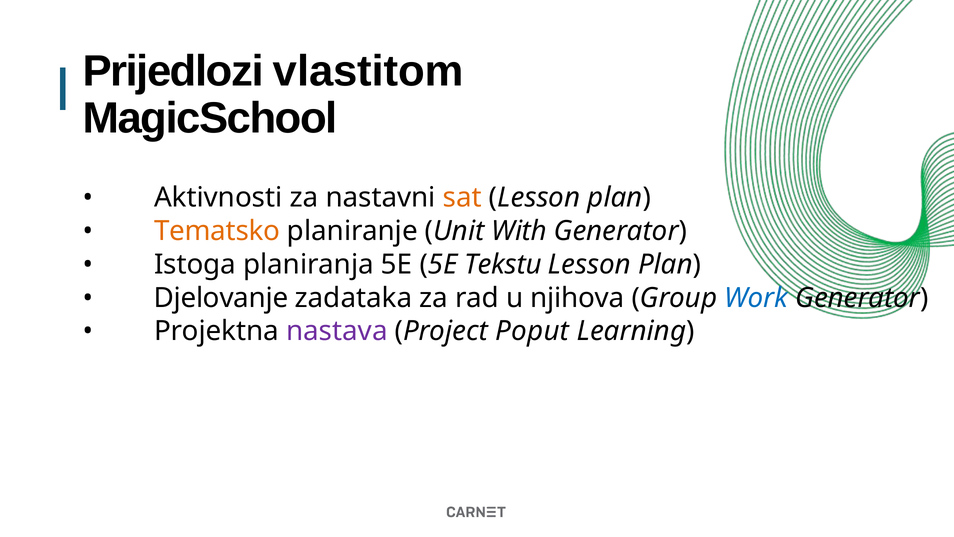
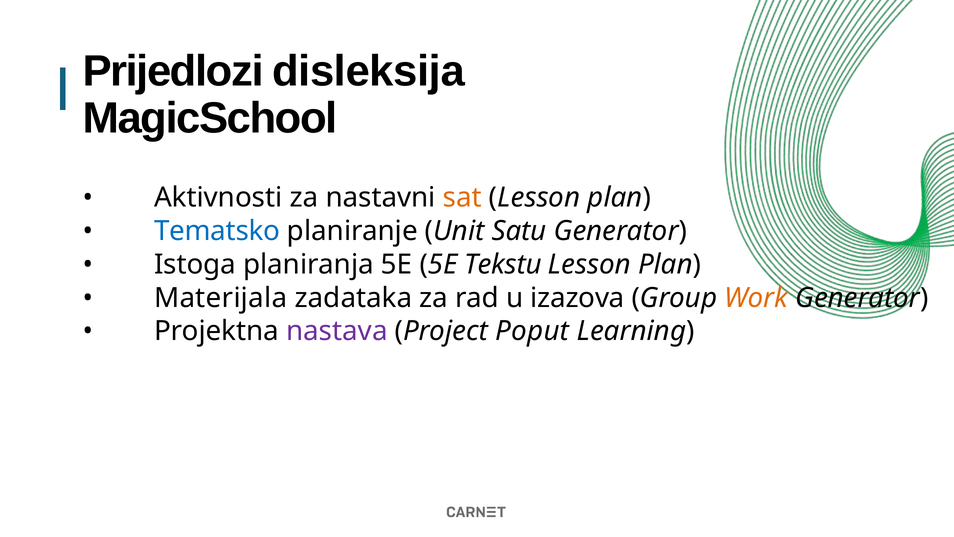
vlastitom: vlastitom -> disleksija
Tematsko colour: orange -> blue
With: With -> Satu
Djelovanje: Djelovanje -> Materijala
njihova: njihova -> izazova
Work colour: blue -> orange
